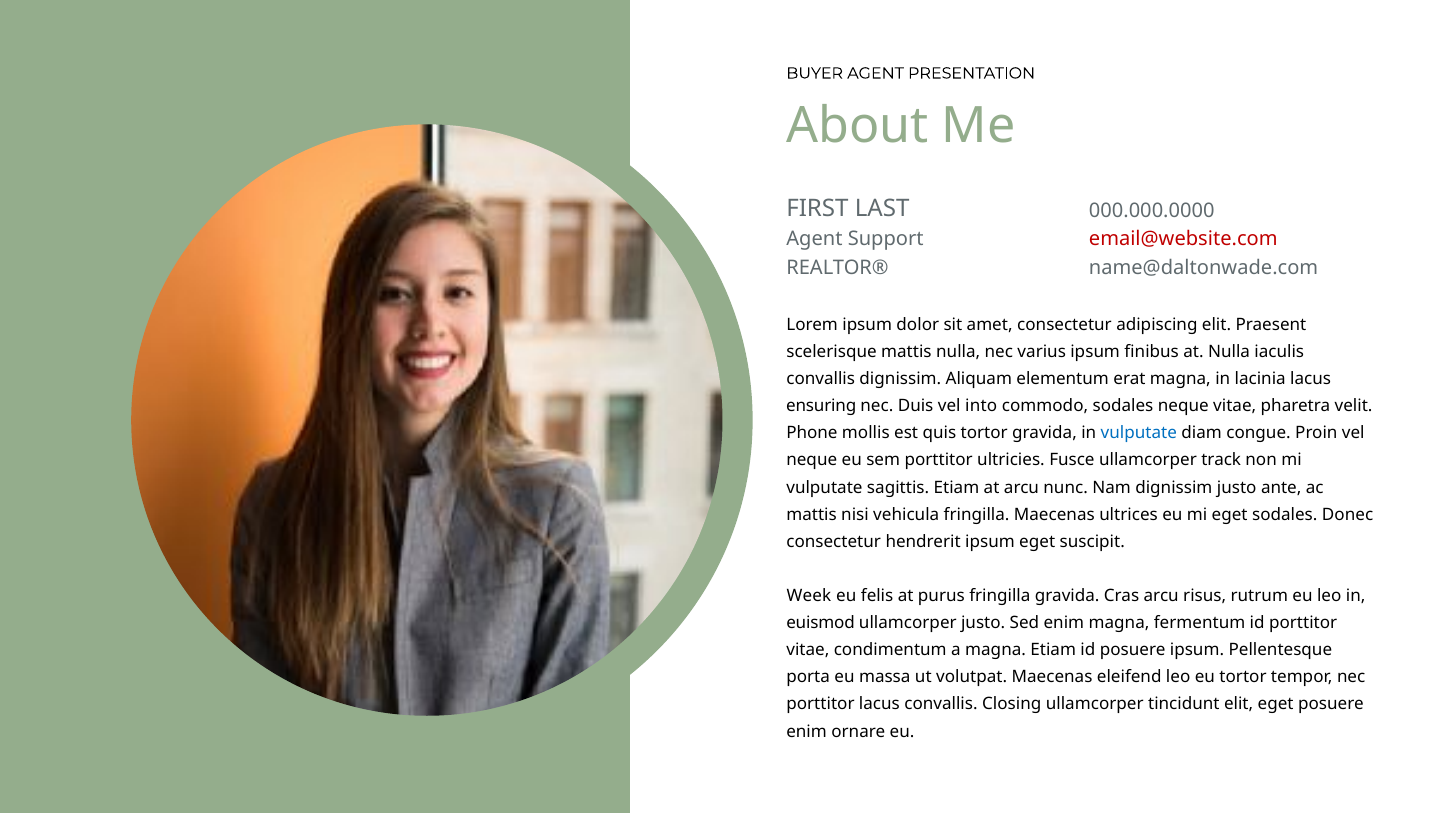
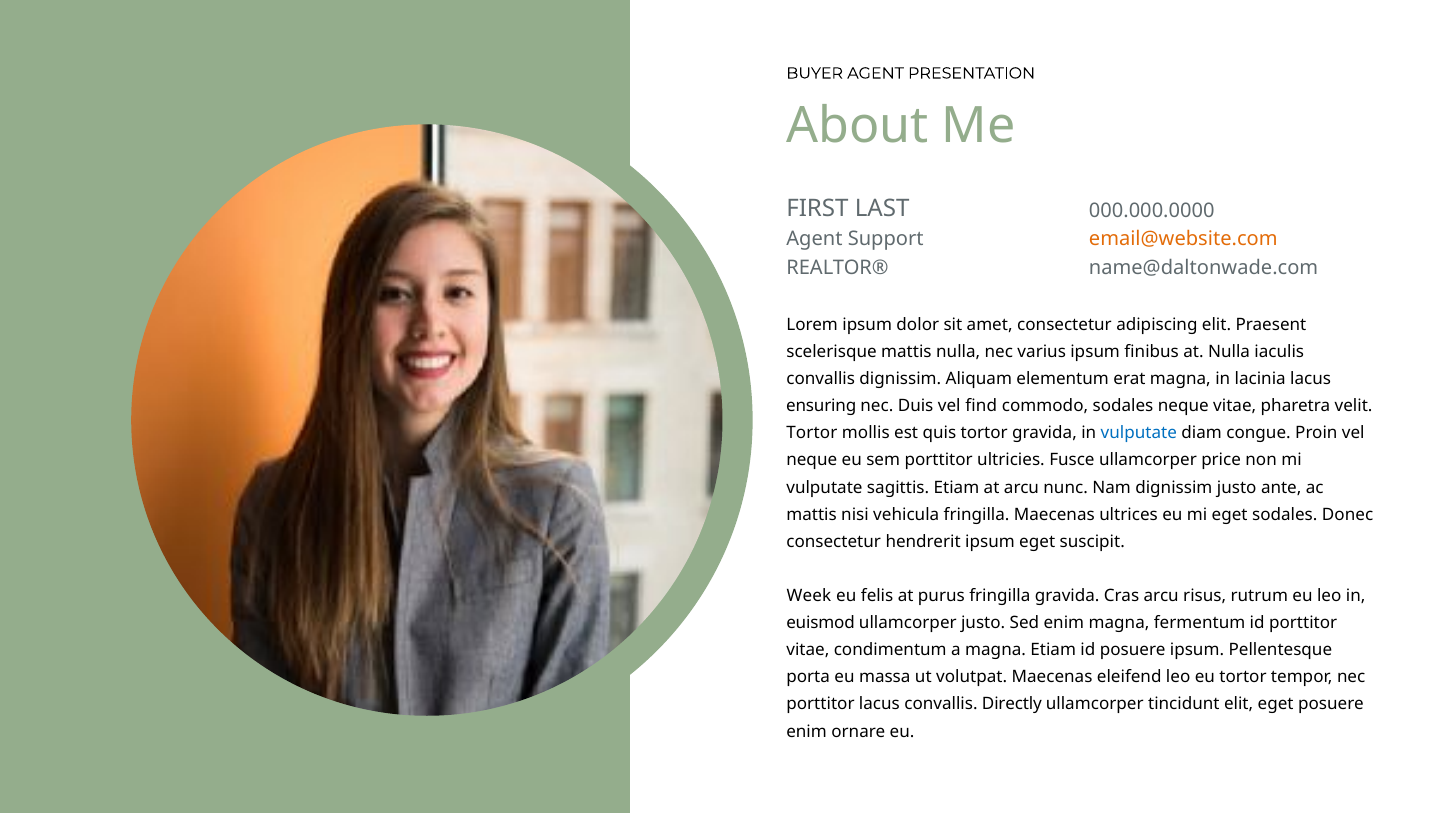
email@website.com colour: red -> orange
into: into -> find
Phone at (812, 433): Phone -> Tortor
track: track -> price
Closing: Closing -> Directly
